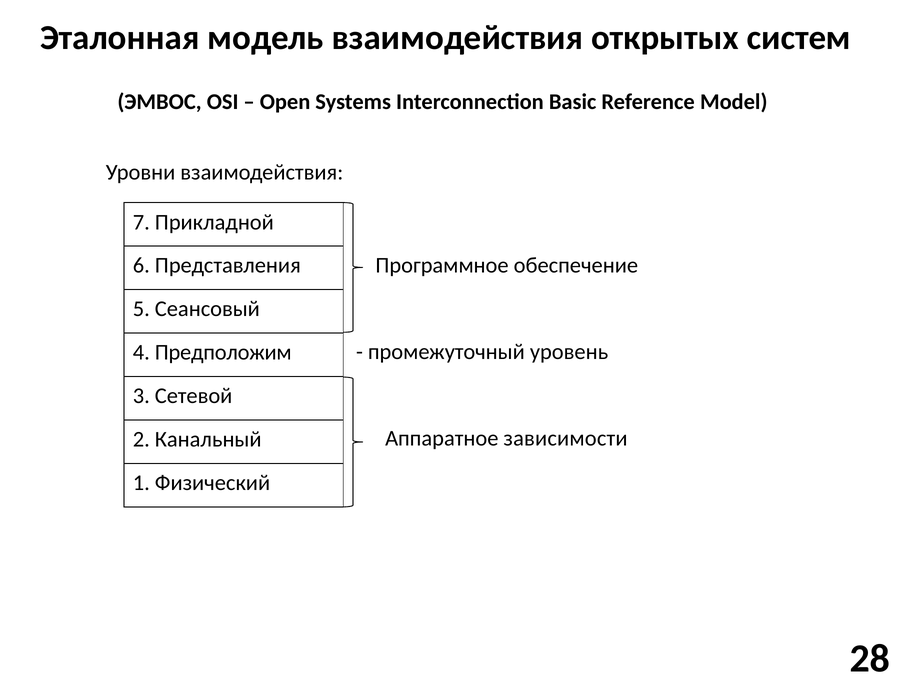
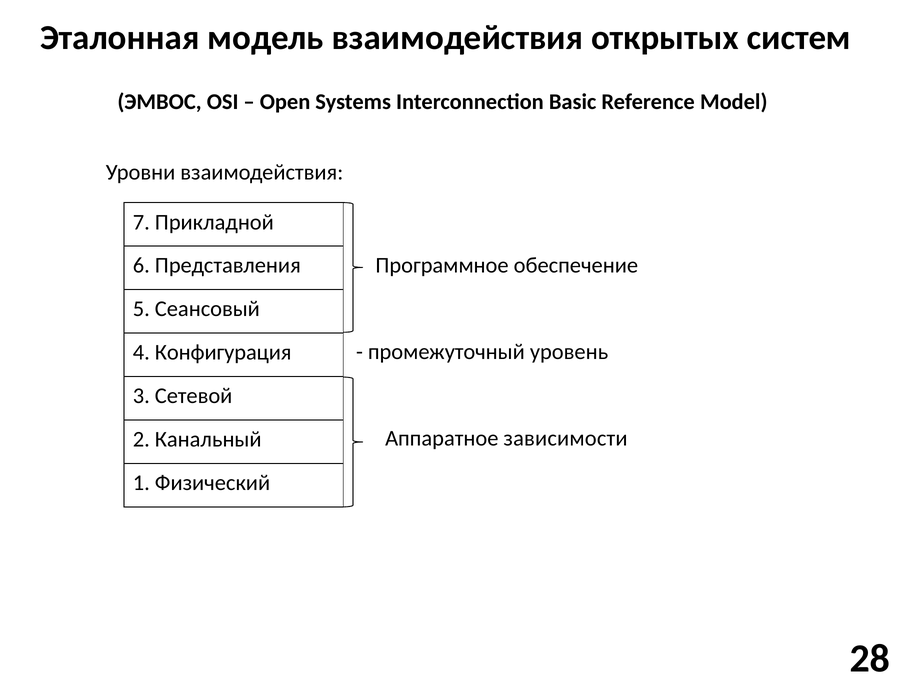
Предположим: Предположим -> Конфигурация
